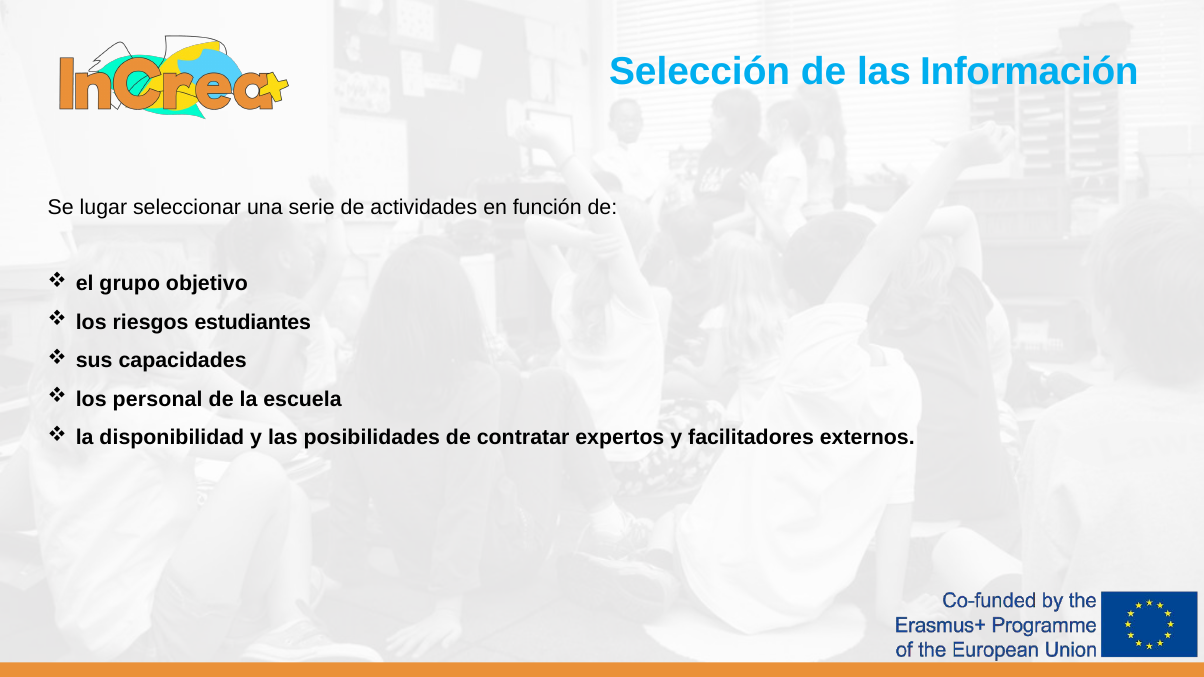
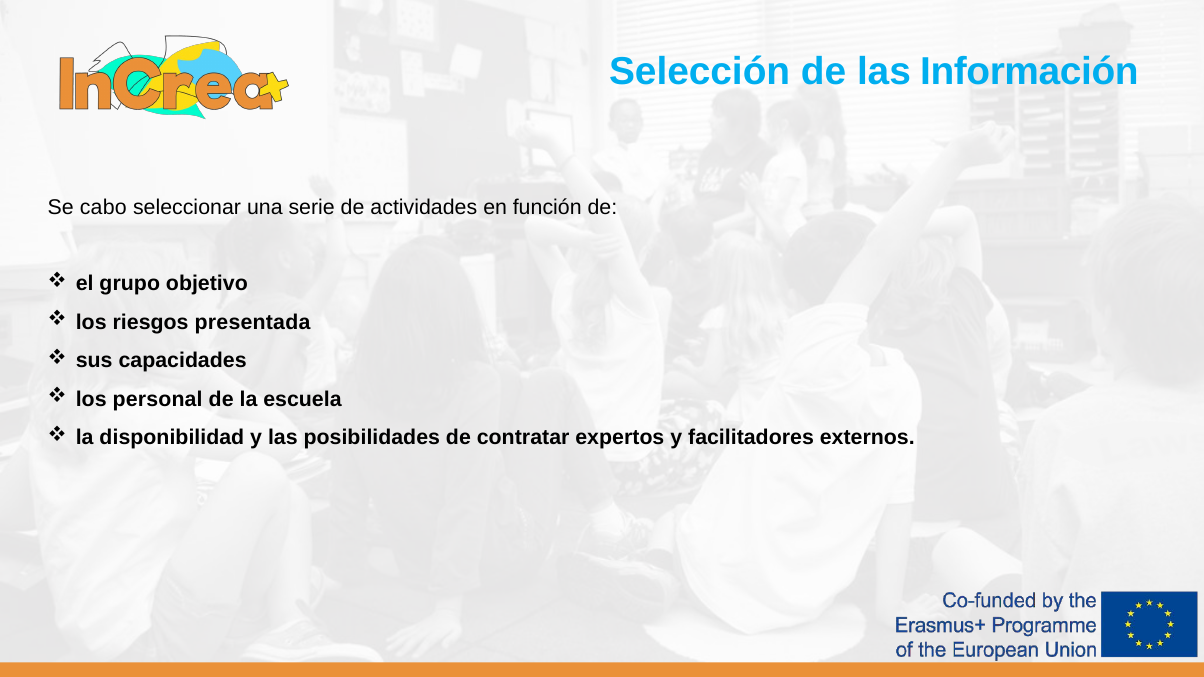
lugar: lugar -> cabo
estudiantes: estudiantes -> presentada
